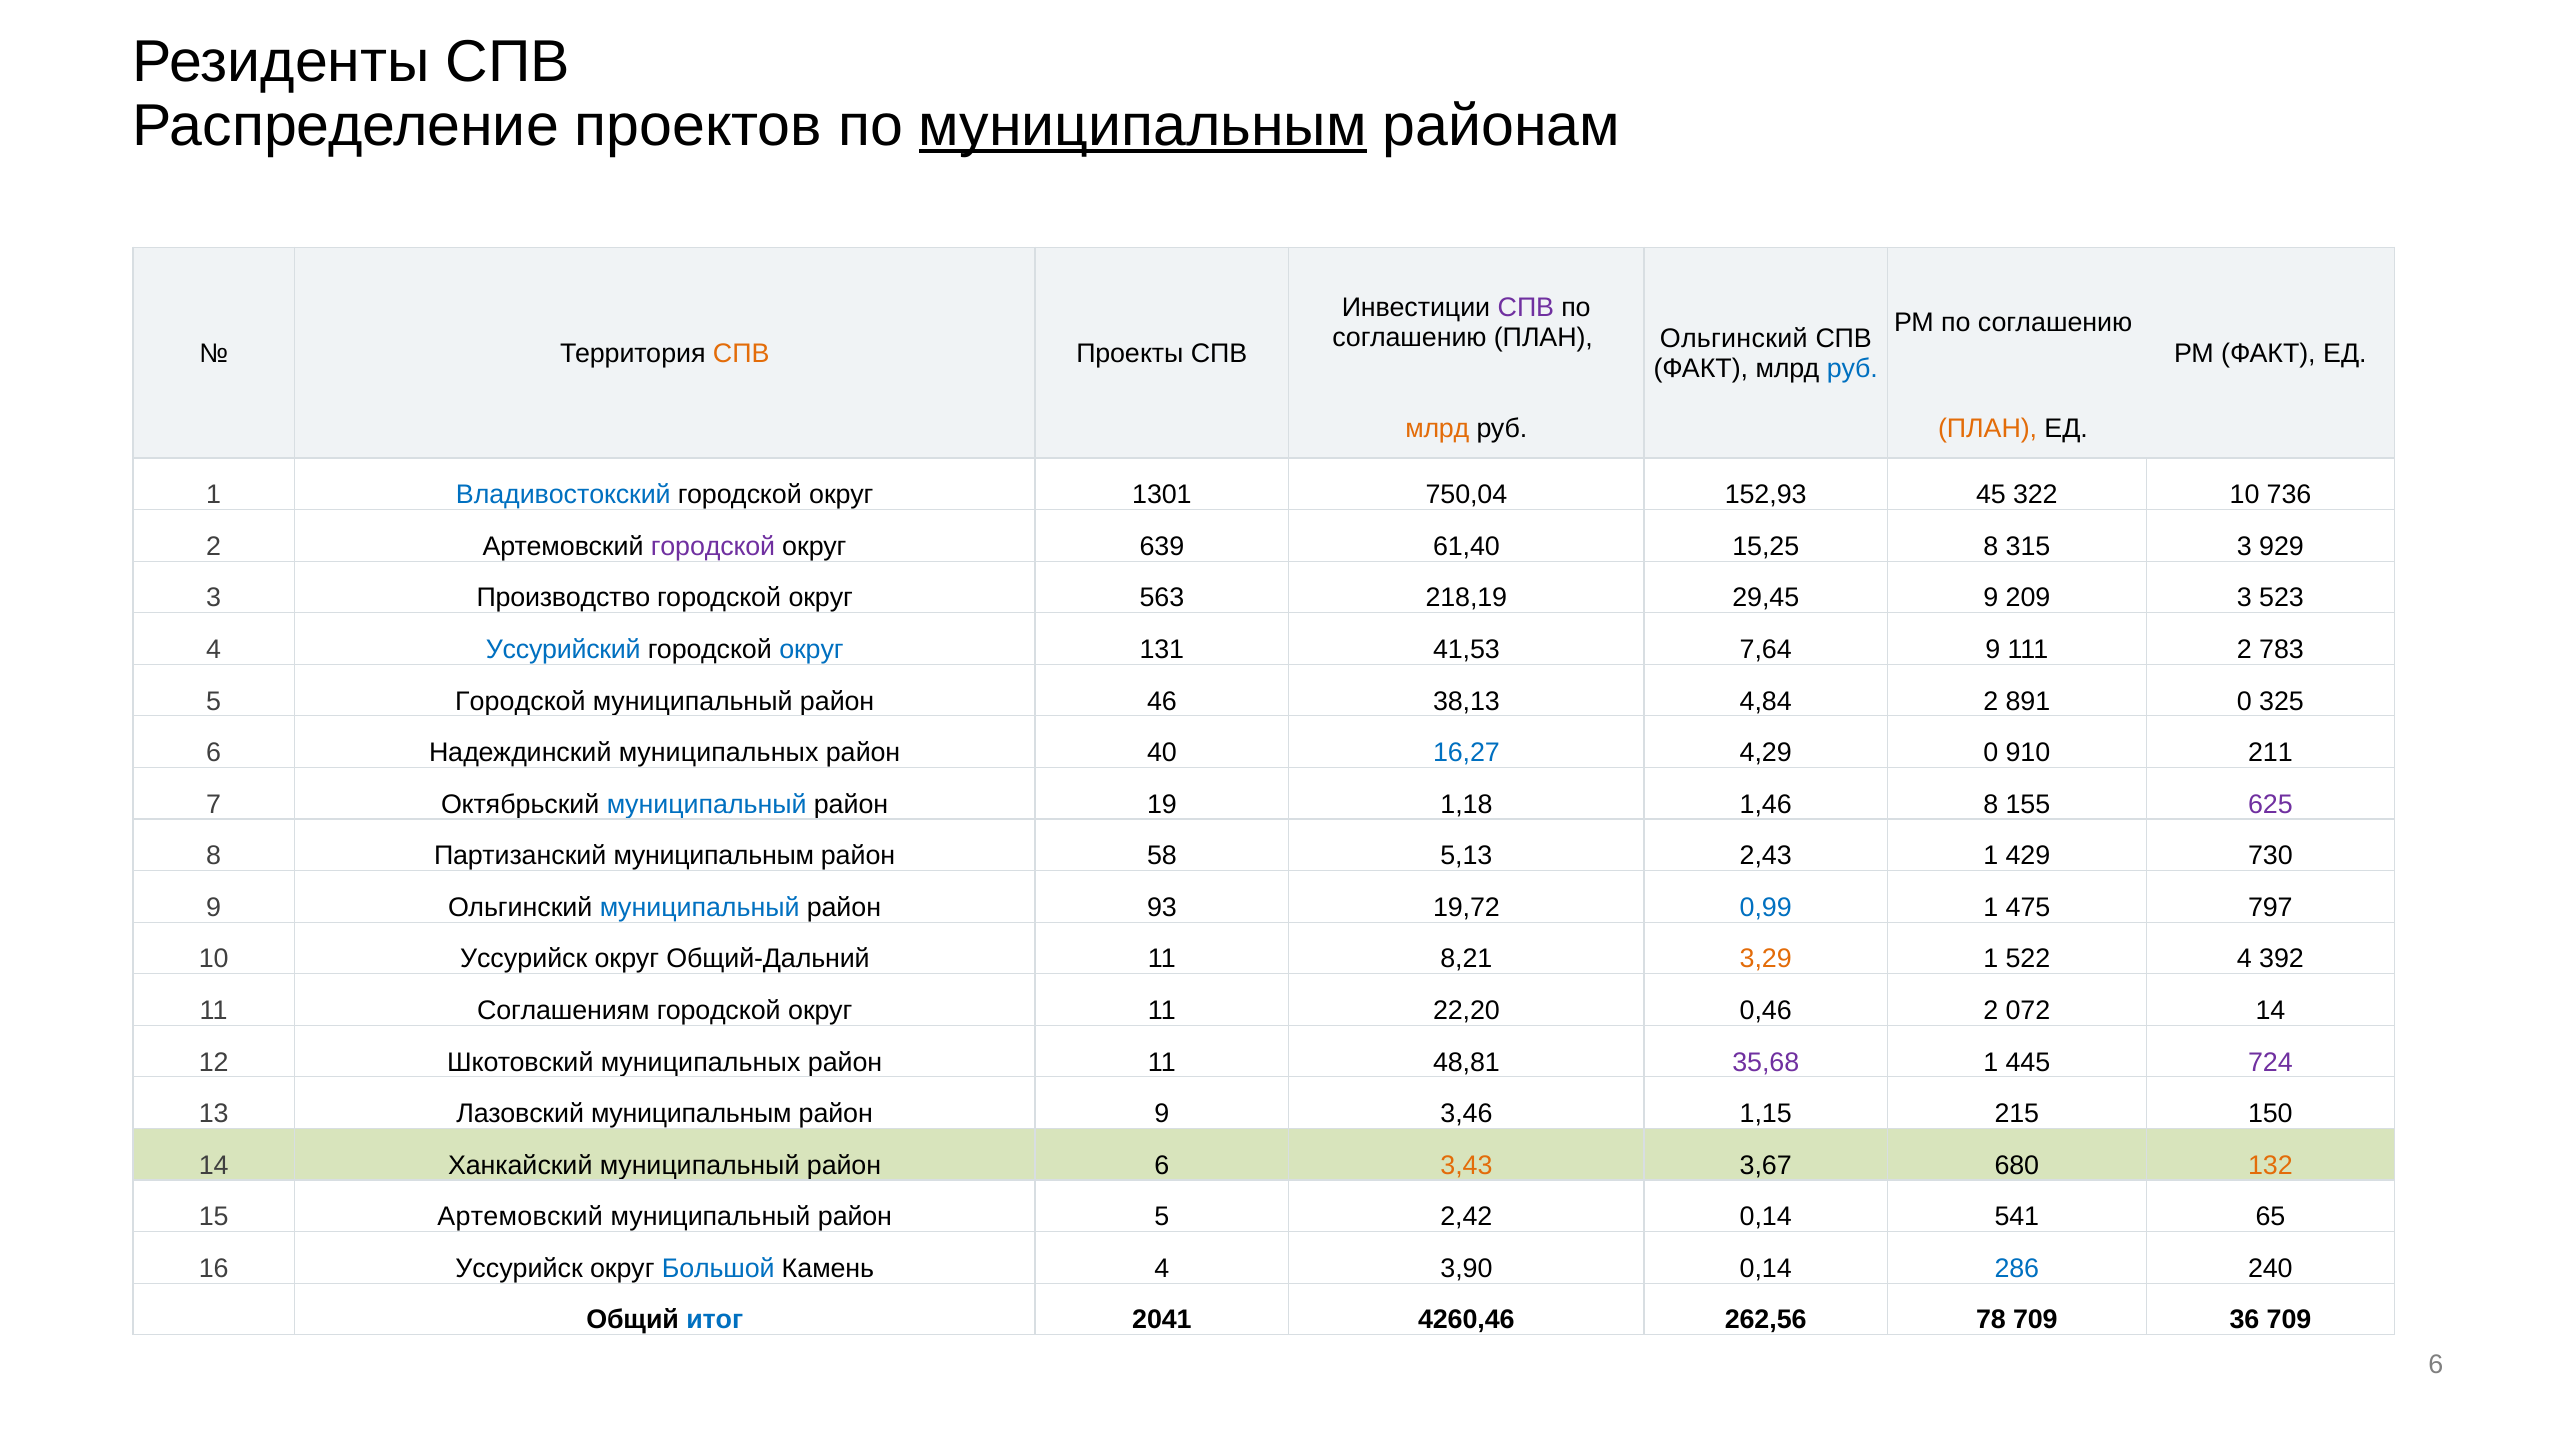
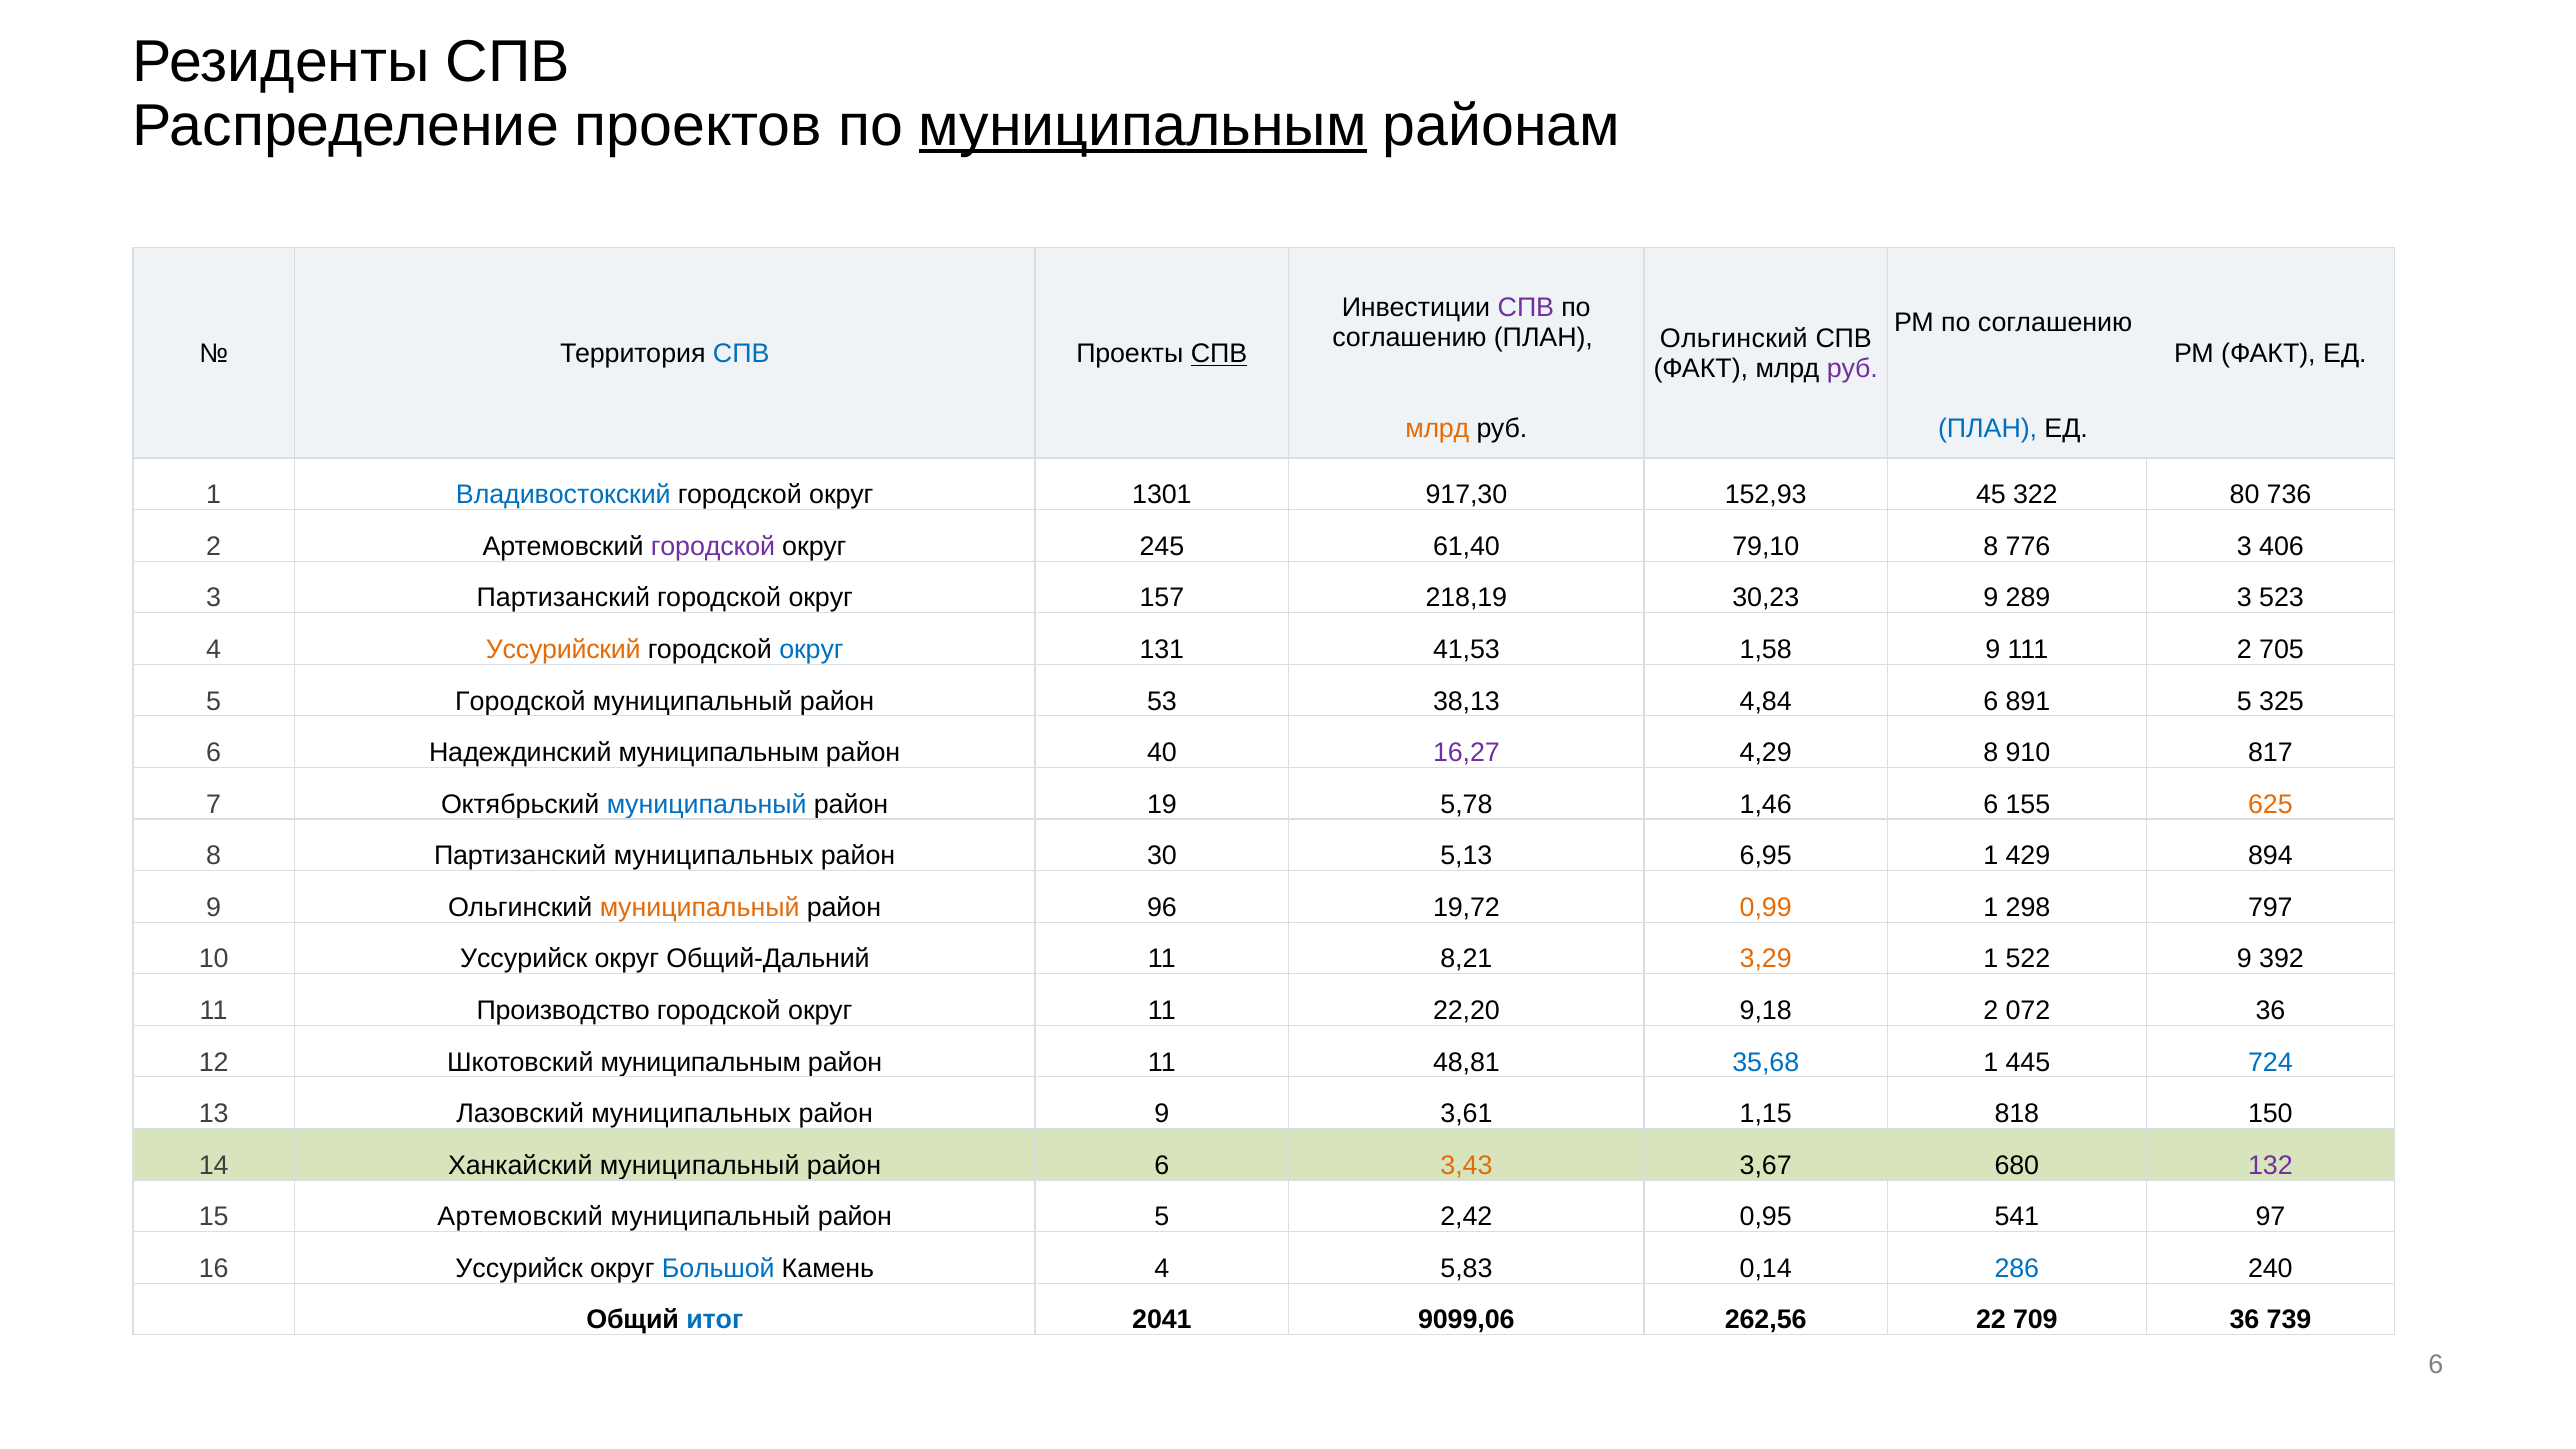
СПВ at (741, 354) colour: orange -> blue
СПВ at (1219, 354) underline: none -> present
руб at (1852, 369) colour: blue -> purple
ПЛАН at (1988, 428) colour: orange -> blue
750,04: 750,04 -> 917,30
322 10: 10 -> 80
639: 639 -> 245
15,25: 15,25 -> 79,10
315: 315 -> 776
929: 929 -> 406
3 Производство: Производство -> Партизанский
563: 563 -> 157
29,45: 29,45 -> 30,23
209: 209 -> 289
Уссурийский colour: blue -> orange
7,64: 7,64 -> 1,58
783: 783 -> 705
46: 46 -> 53
4,84 2: 2 -> 6
891 0: 0 -> 5
Надеждинский муниципальных: муниципальных -> муниципальным
16,27 colour: blue -> purple
4,29 0: 0 -> 8
211: 211 -> 817
1,18: 1,18 -> 5,78
1,46 8: 8 -> 6
625 colour: purple -> orange
Партизанский муниципальным: муниципальным -> муниципальных
58: 58 -> 30
2,43: 2,43 -> 6,95
730: 730 -> 894
муниципальный at (700, 907) colour: blue -> orange
93: 93 -> 96
0,99 colour: blue -> orange
475: 475 -> 298
522 4: 4 -> 9
Соглашениям: Соглашениям -> Производство
0,46: 0,46 -> 9,18
072 14: 14 -> 36
Шкотовский муниципальных: муниципальных -> муниципальным
35,68 colour: purple -> blue
724 colour: purple -> blue
Лазовский муниципальным: муниципальным -> муниципальных
3,46: 3,46 -> 3,61
215: 215 -> 818
132 colour: orange -> purple
2,42 0,14: 0,14 -> 0,95
65: 65 -> 97
3,90: 3,90 -> 5,83
4260,46: 4260,46 -> 9099,06
78: 78 -> 22
36 709: 709 -> 739
